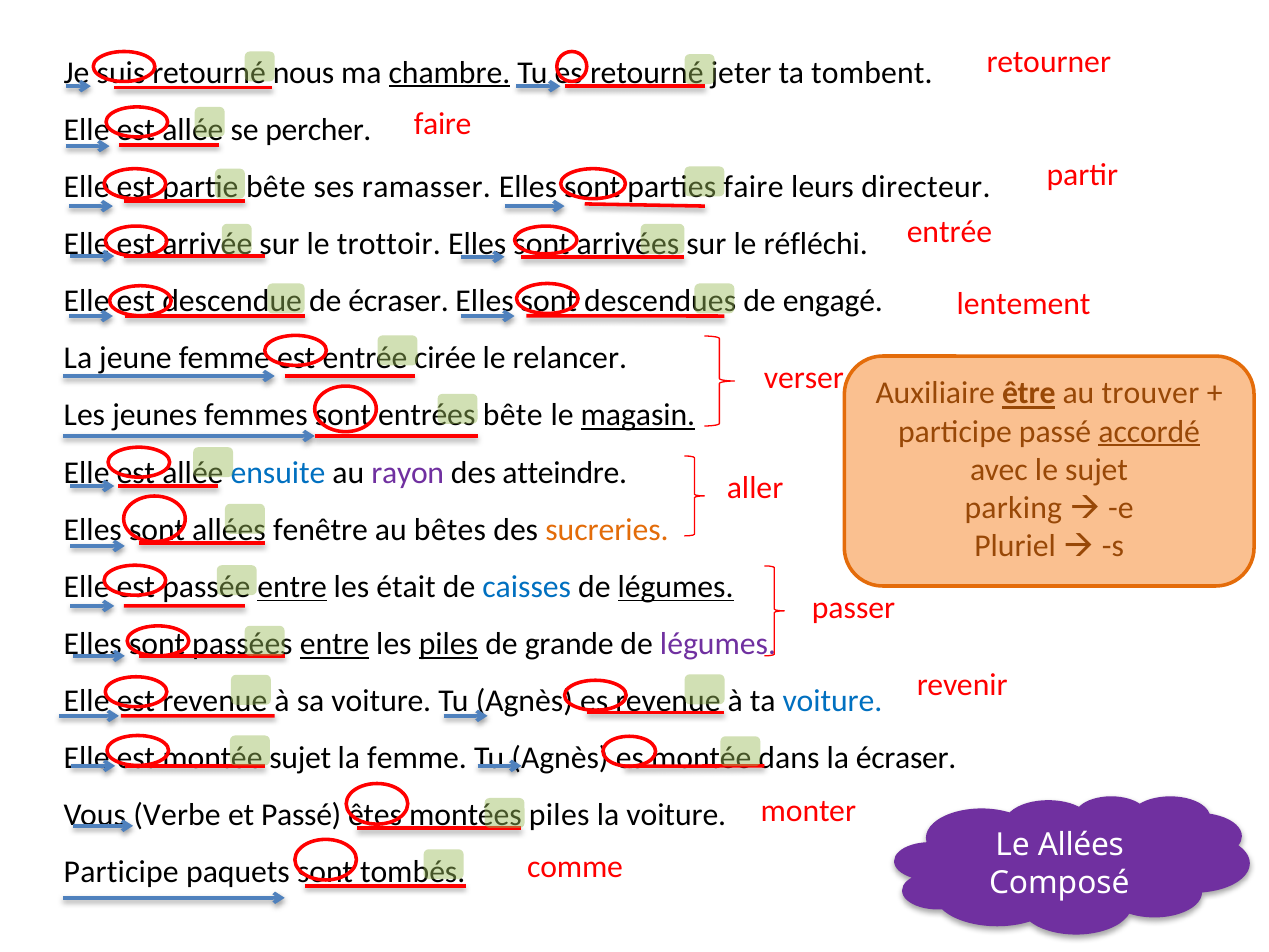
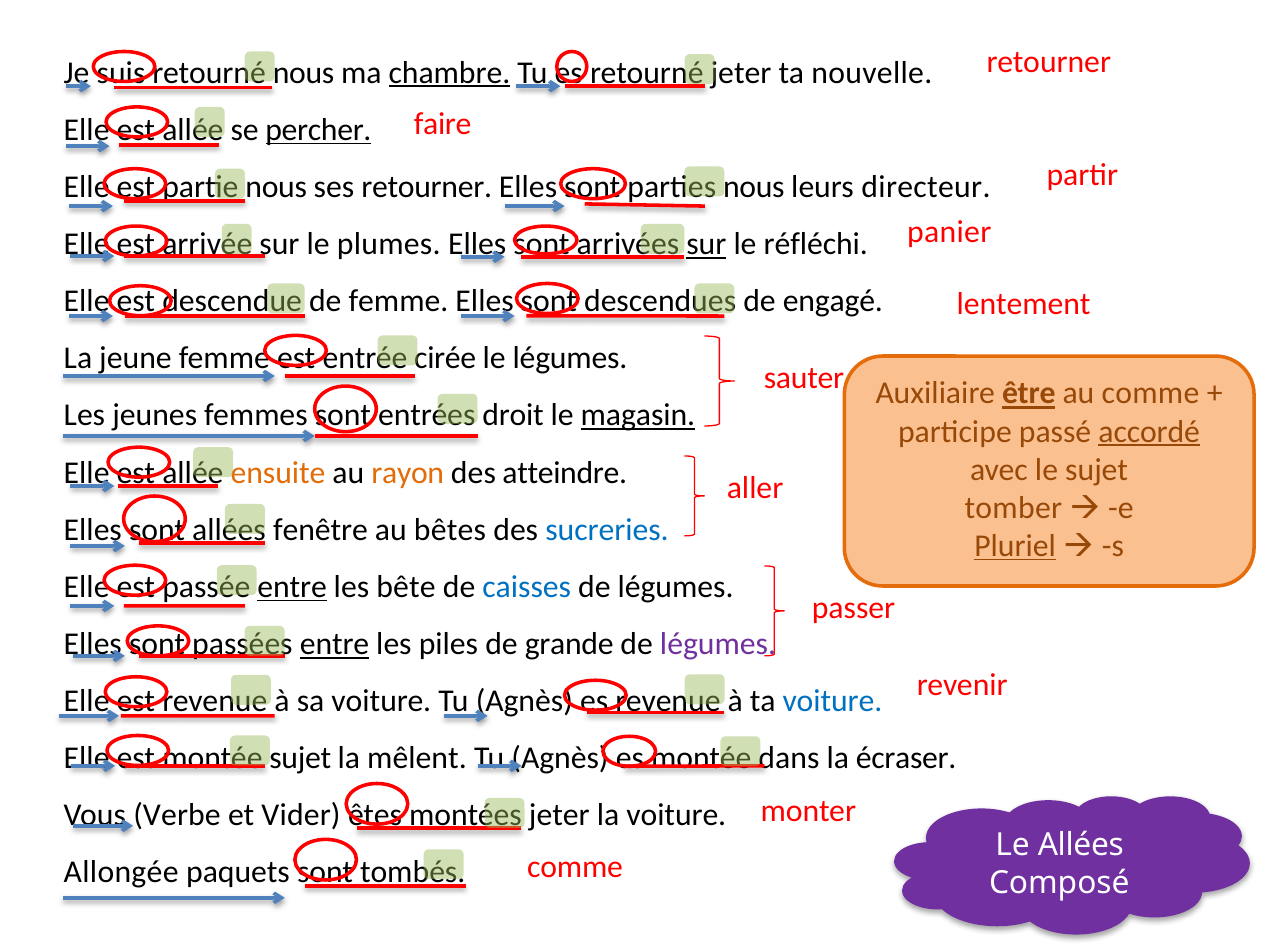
tombent: tombent -> nouvelle
percher underline: none -> present
bête at (276, 187): bête -> nous
ses ramasser: ramasser -> retourner
faire at (754, 187): faire -> nous
entrée at (949, 232): entrée -> panier
trottoir: trottoir -> plumes
sur at (706, 244) underline: none -> present
de écraser: écraser -> femme
le relancer: relancer -> légumes
verser: verser -> sauter
au trouver: trouver -> comme
bête at (513, 415): bête -> droit
ensuite colour: blue -> orange
rayon colour: purple -> orange
parking: parking -> tomber
sucreries colour: orange -> blue
Pluriel underline: none -> present
était: était -> bête
légumes at (676, 587) underline: present -> none
piles at (448, 644) underline: present -> none
la femme: femme -> mêlent
et Passé: Passé -> Vider
piles at (559, 815): piles -> jeter
Participe at (121, 872): Participe -> Allongée
